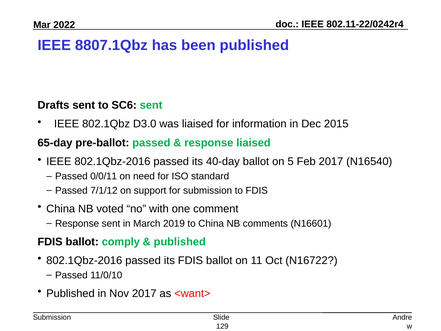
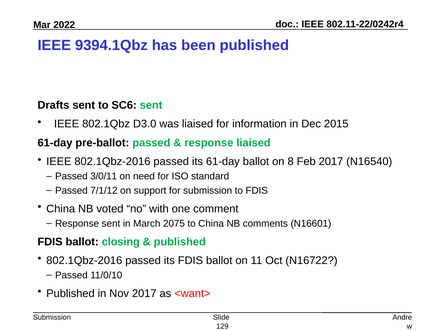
8807.1Qbz: 8807.1Qbz -> 9394.1Qbz
65-day at (55, 143): 65-day -> 61-day
its 40-day: 40-day -> 61-day
5: 5 -> 8
0/0/11: 0/0/11 -> 3/0/11
2019: 2019 -> 2075
comply: comply -> closing
